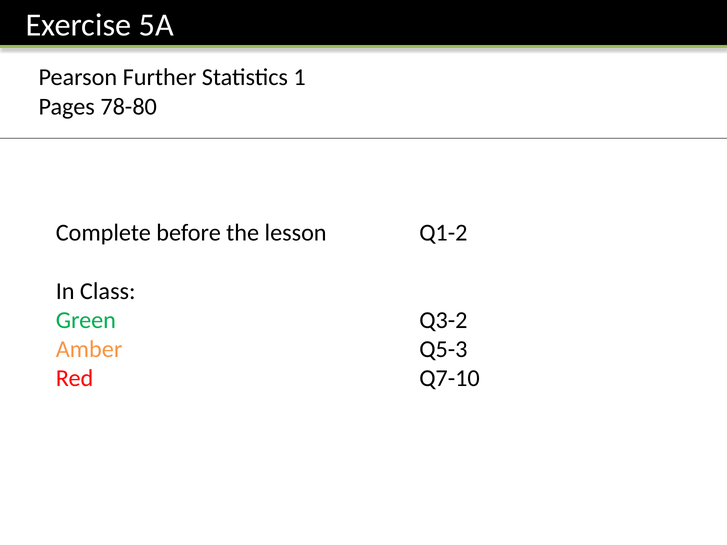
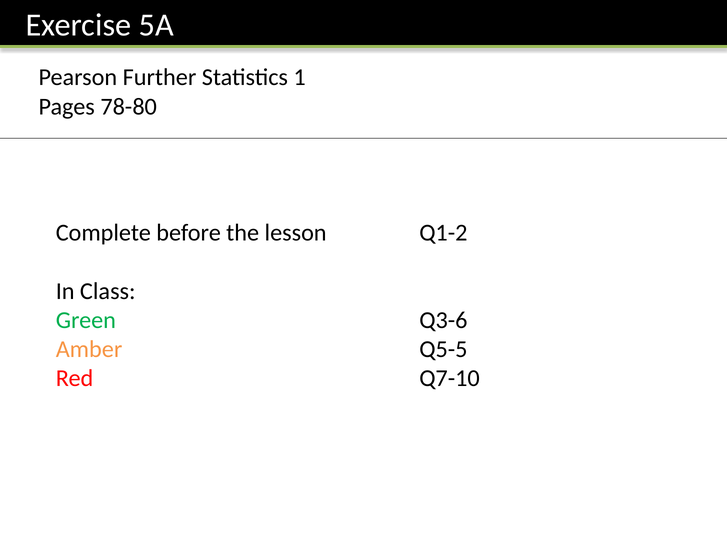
Q3-2: Q3-2 -> Q3-6
Q5-3: Q5-3 -> Q5-5
